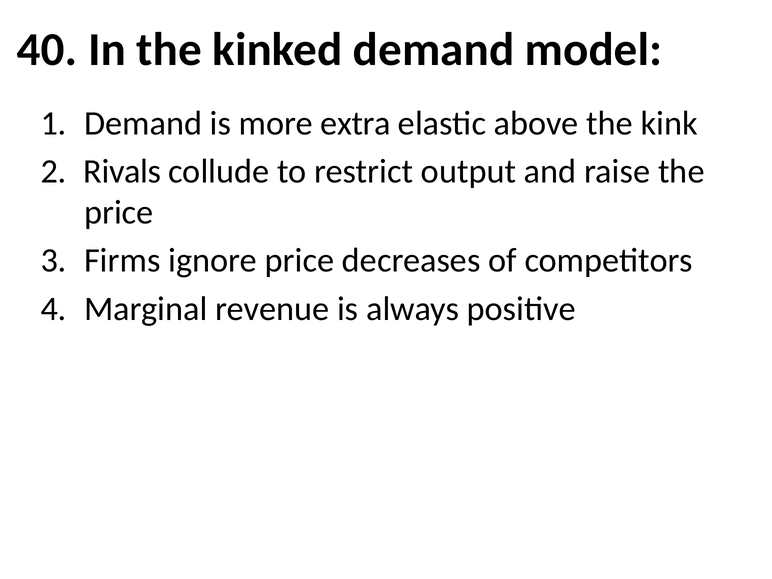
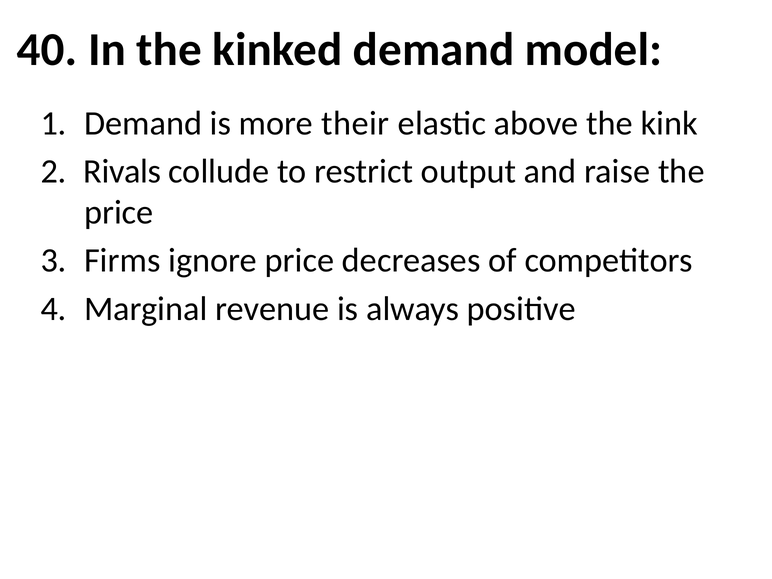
extra: extra -> their
